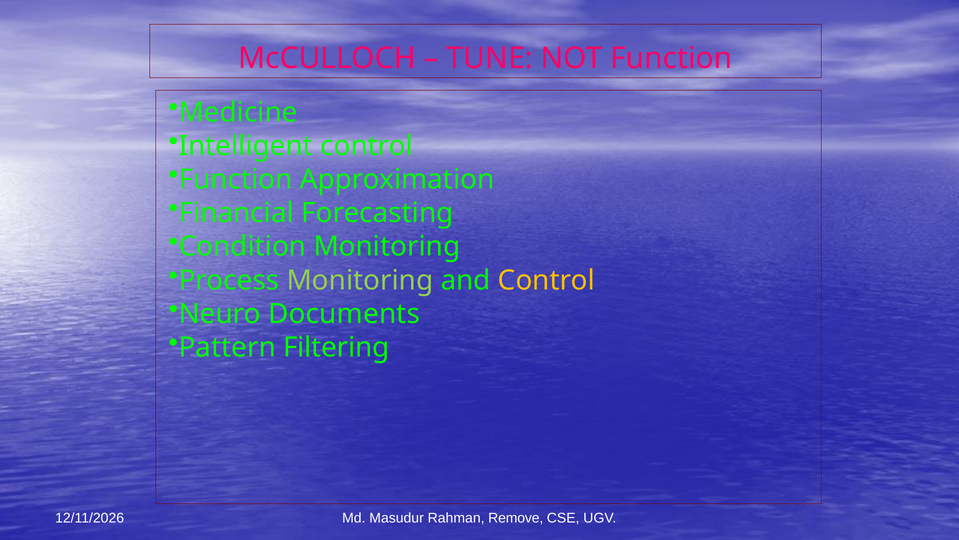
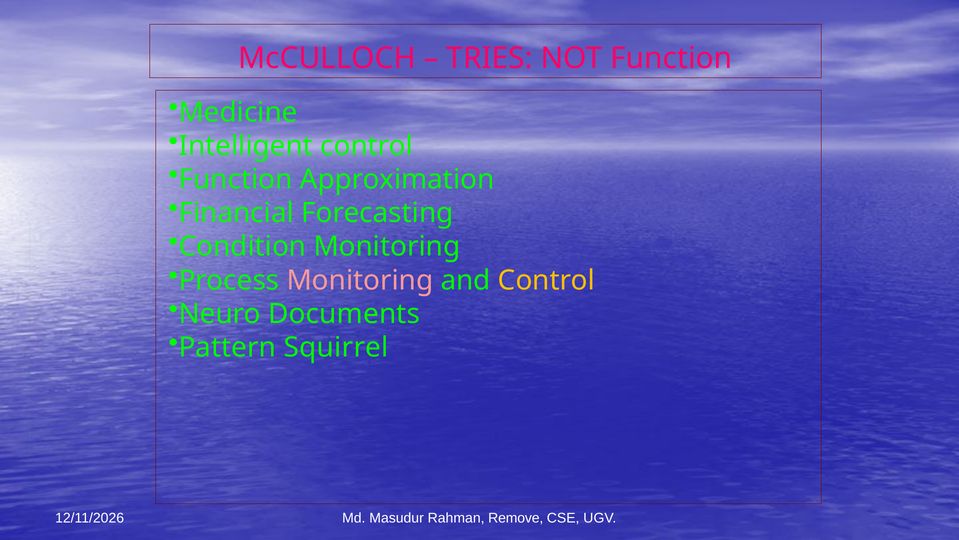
TUNE: TUNE -> TRIES
Monitoring at (360, 280) colour: light green -> pink
Filtering: Filtering -> Squirrel
